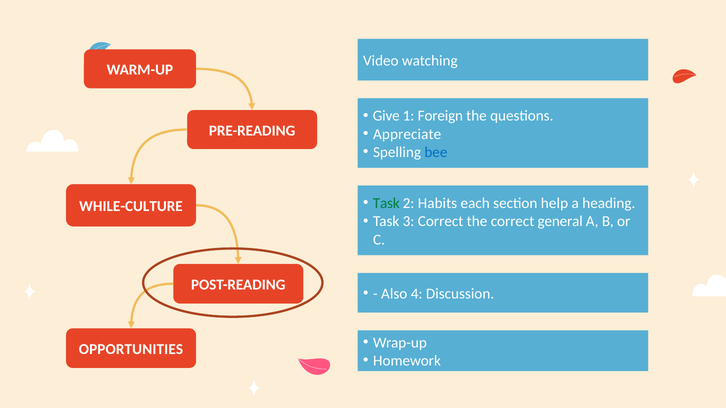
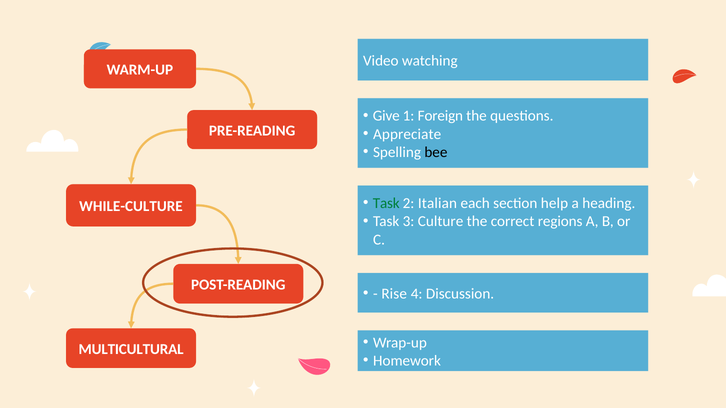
bee colour: blue -> black
Habits: Habits -> Italian
3 Correct: Correct -> Culture
general: general -> regions
Also: Also -> Rise
OPPORTUNITIES: OPPORTUNITIES -> MULTICULTURAL
